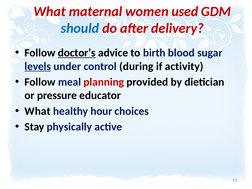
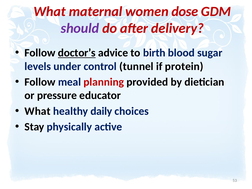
used: used -> dose
should colour: blue -> purple
levels underline: present -> none
during: during -> tunnel
activity: activity -> protein
hour: hour -> daily
